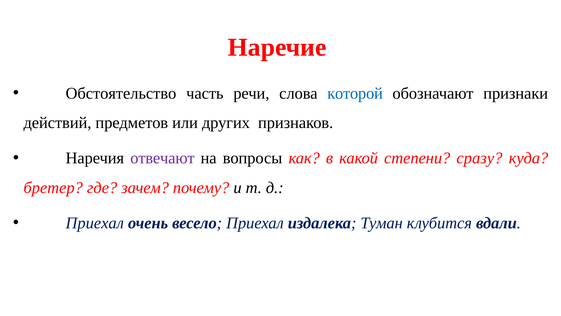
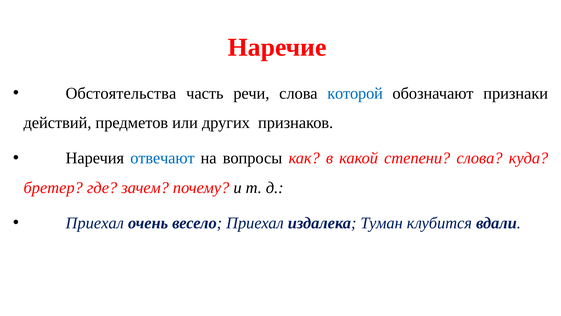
Обстоятельство: Обстоятельство -> Обстоятельства
отвечают colour: purple -> blue
степени сразу: сразу -> слова
